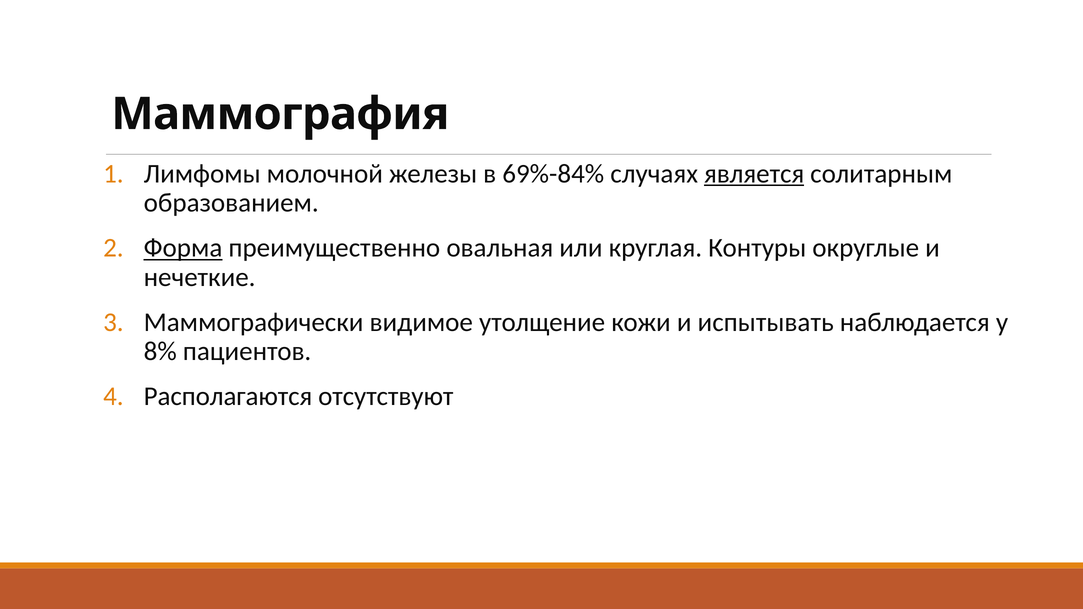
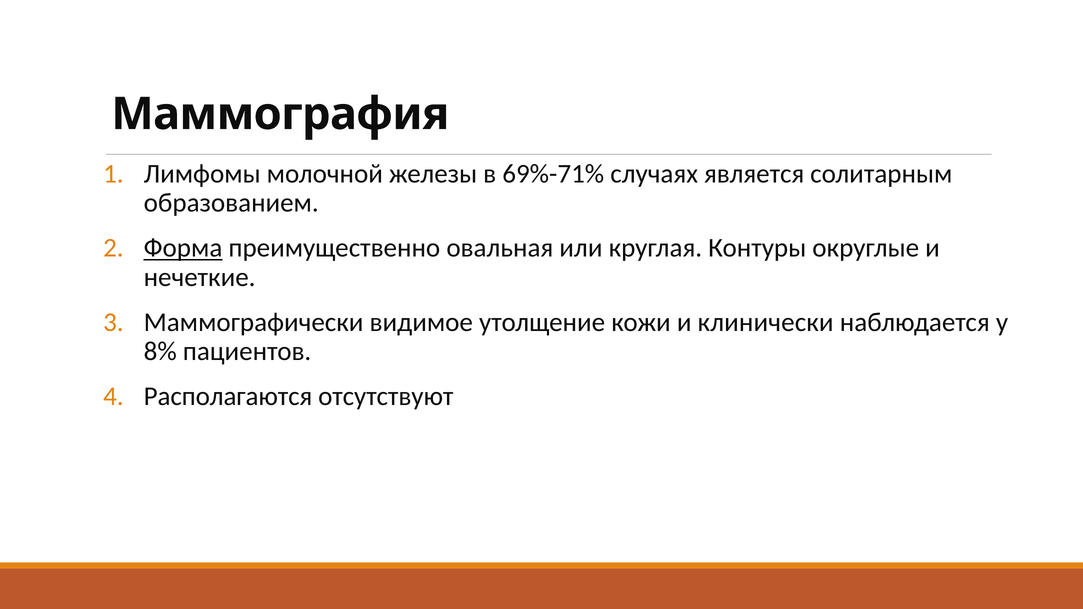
69%-84%: 69%-84% -> 69%-71%
является underline: present -> none
испытывать: испытывать -> клинически
